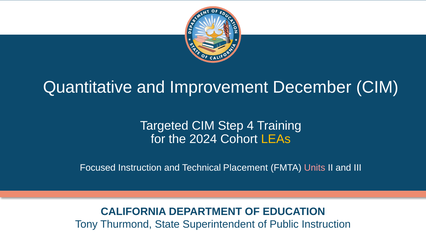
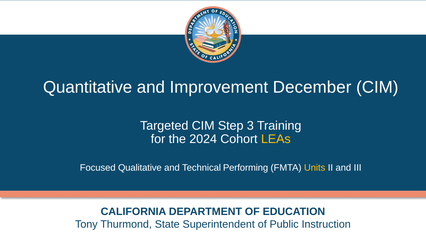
4: 4 -> 3
Focused Instruction: Instruction -> Qualitative
Placement: Placement -> Performing
Units colour: pink -> yellow
